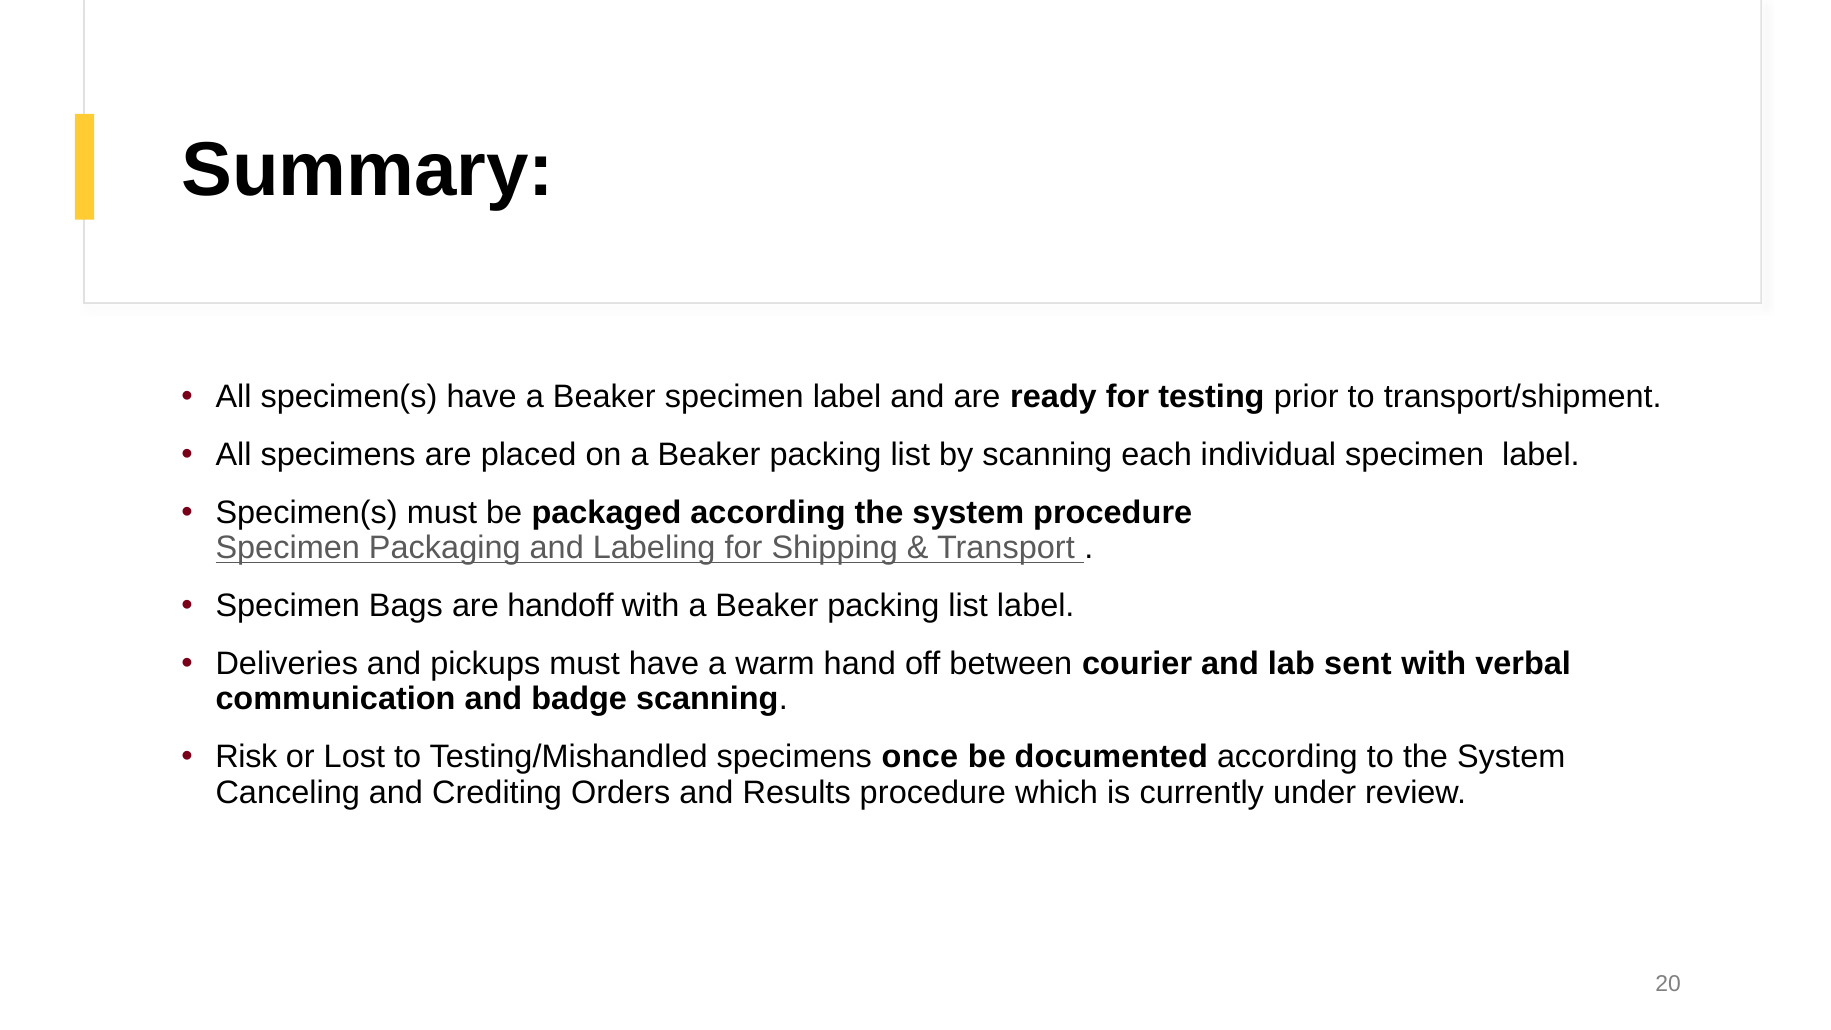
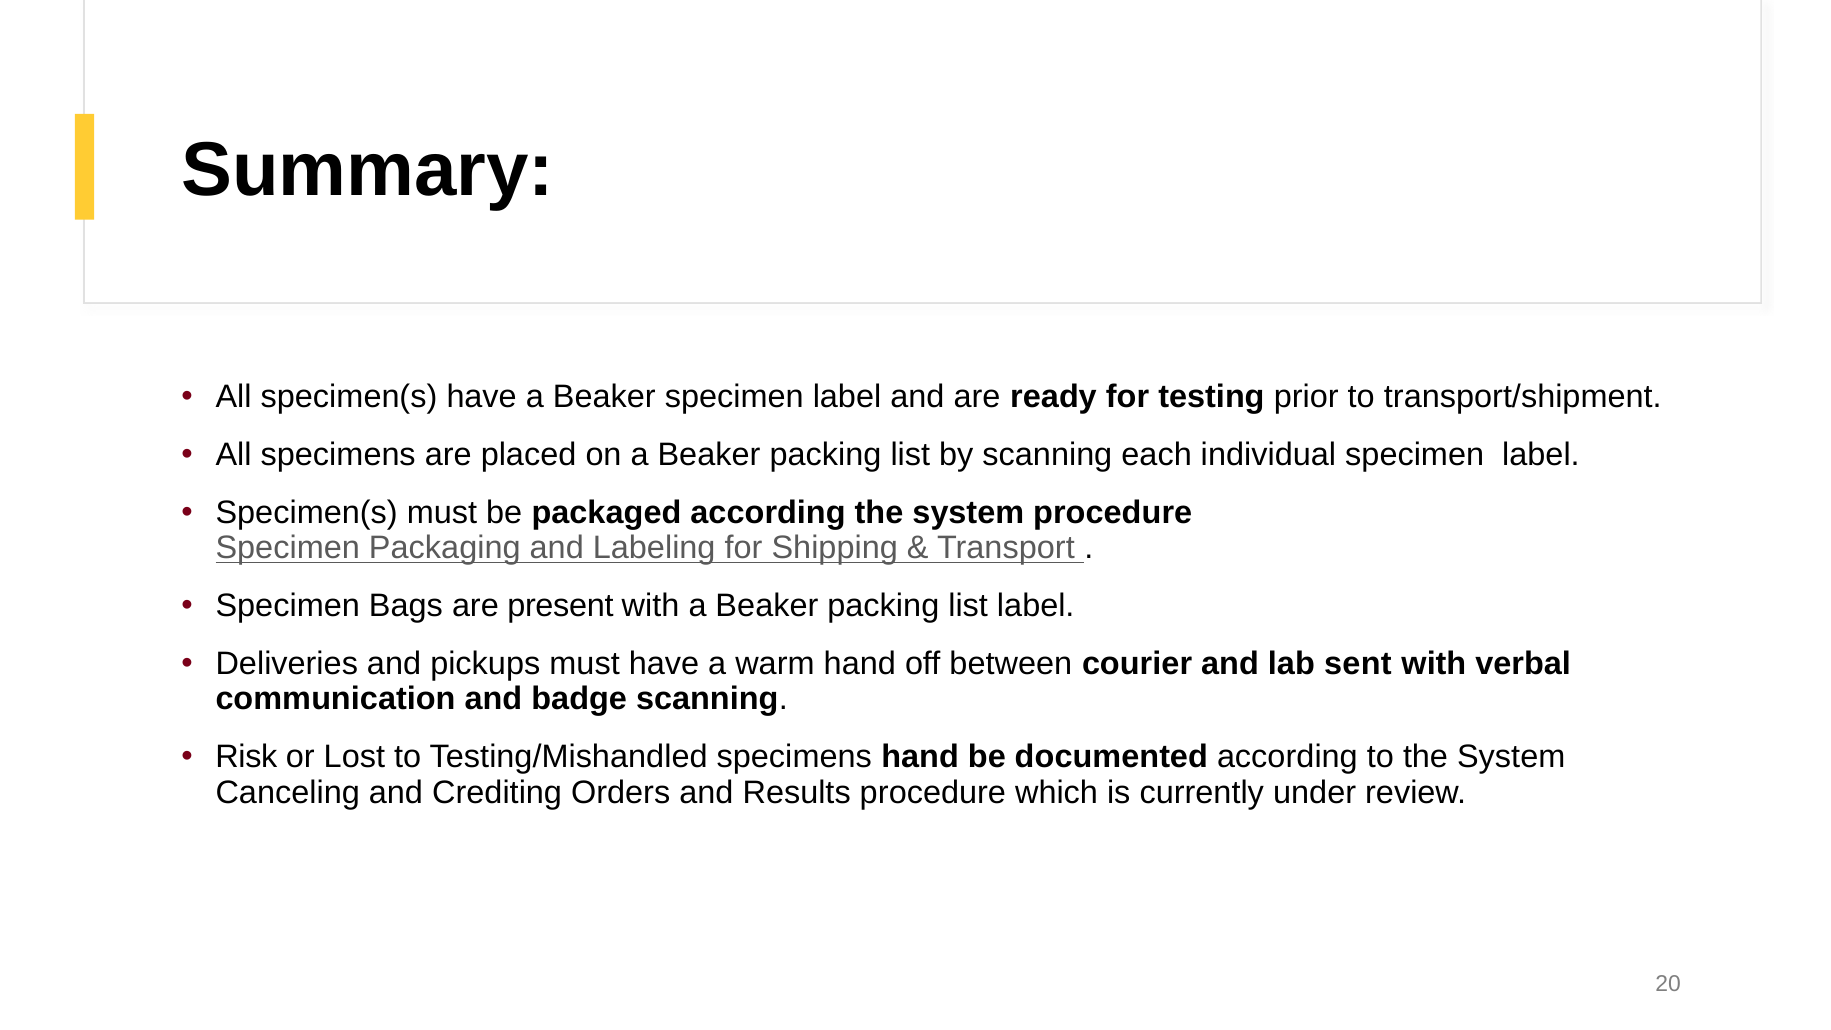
handoff: handoff -> present
specimens once: once -> hand
